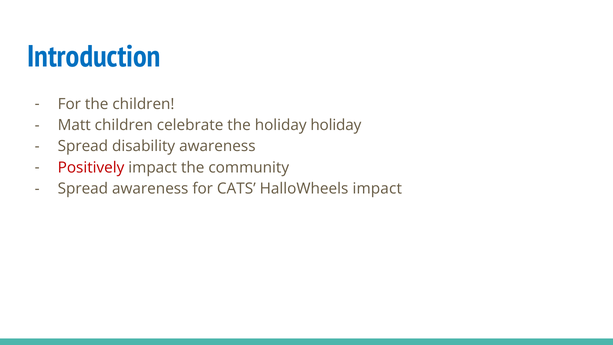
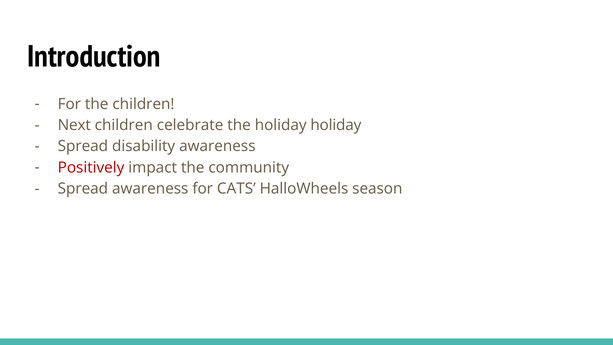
Introduction colour: blue -> black
Matt: Matt -> Next
HalloWheels impact: impact -> season
